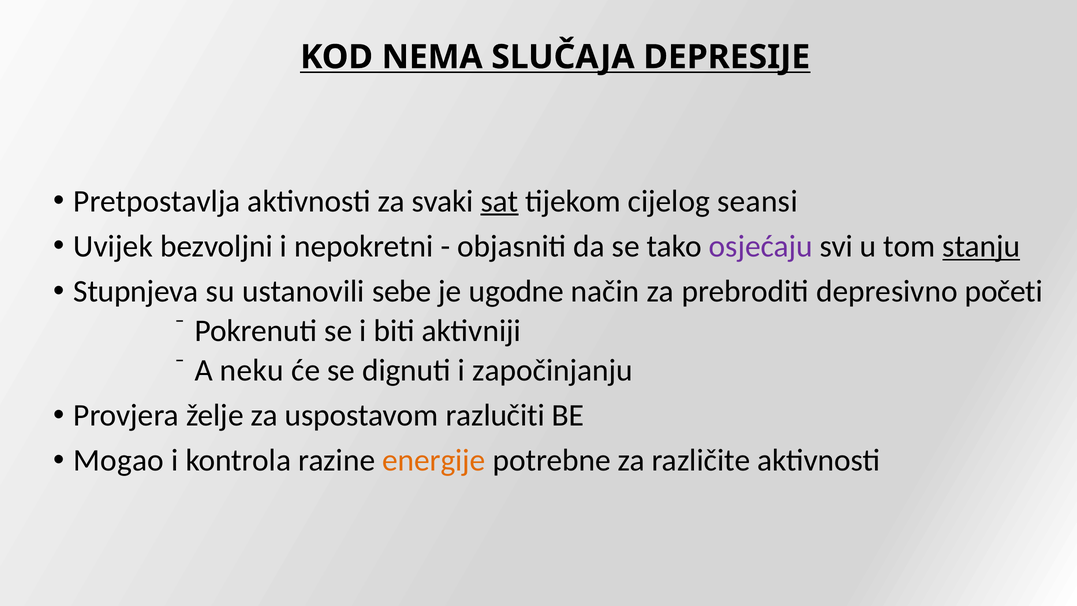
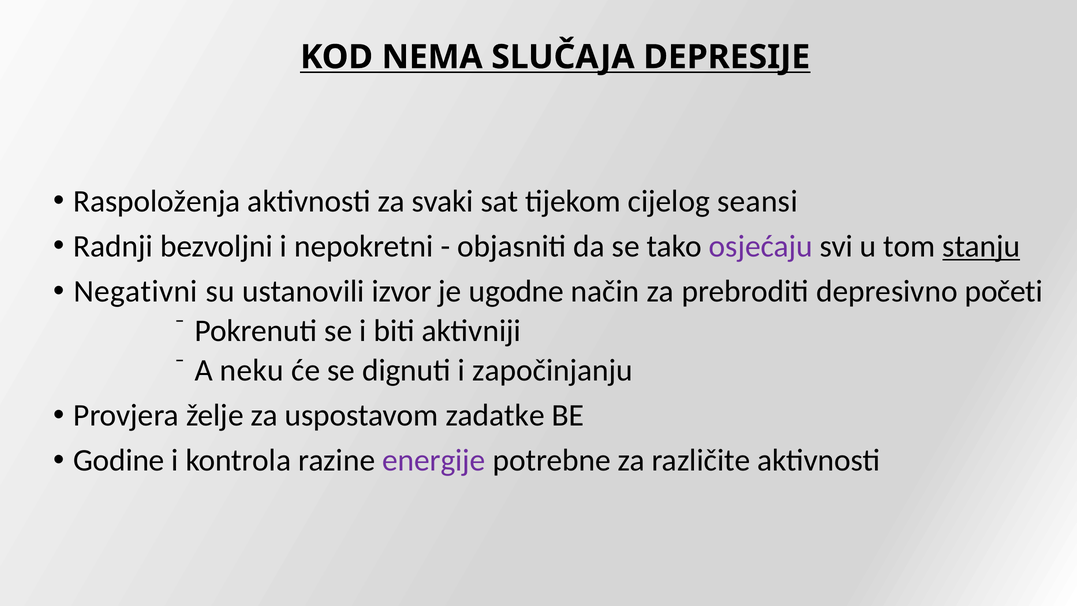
Pretpostavlja: Pretpostavlja -> Raspoloženja
sat underline: present -> none
Uvijek: Uvijek -> Radnji
Stupnjeva: Stupnjeva -> Negativni
sebe: sebe -> izvor
razlučiti: razlučiti -> zadatke
Mogao: Mogao -> Godine
energije colour: orange -> purple
